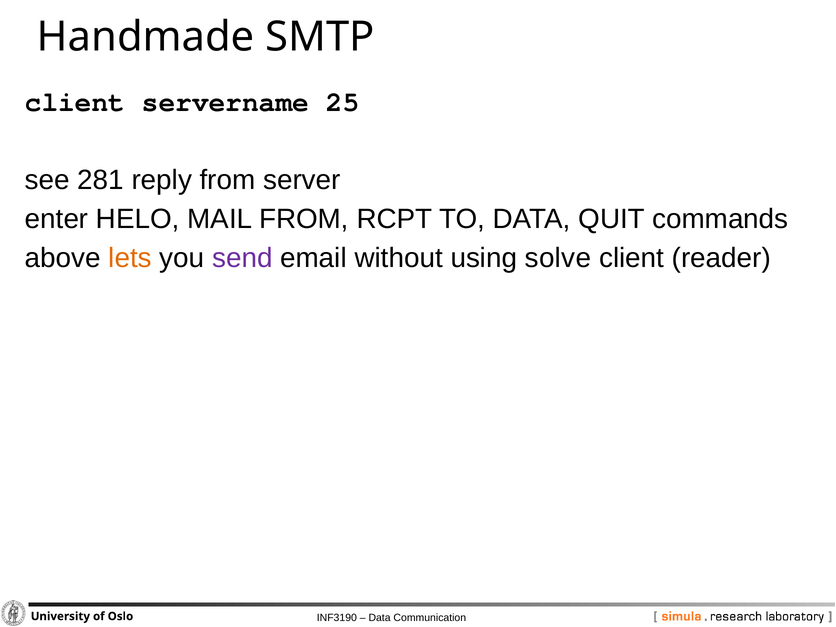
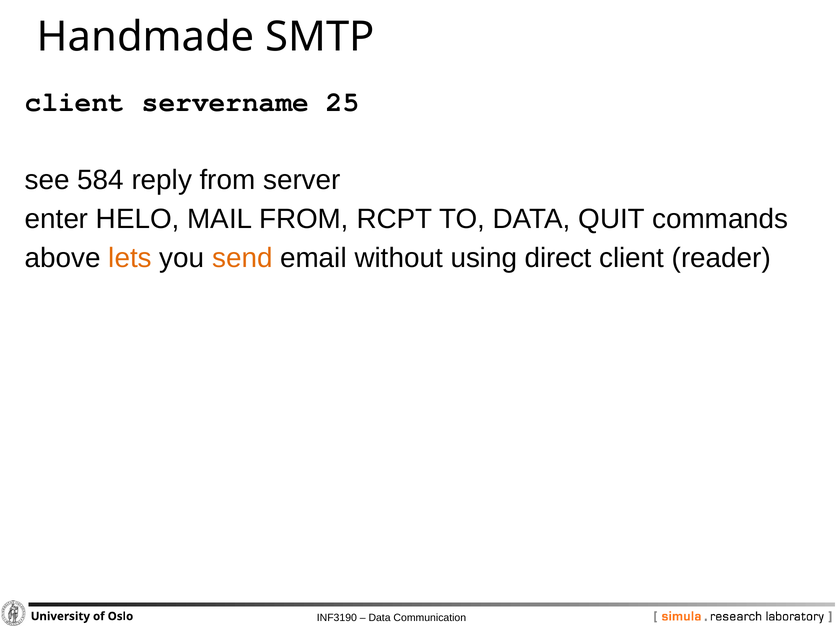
281: 281 -> 584
send colour: purple -> orange
solve: solve -> direct
